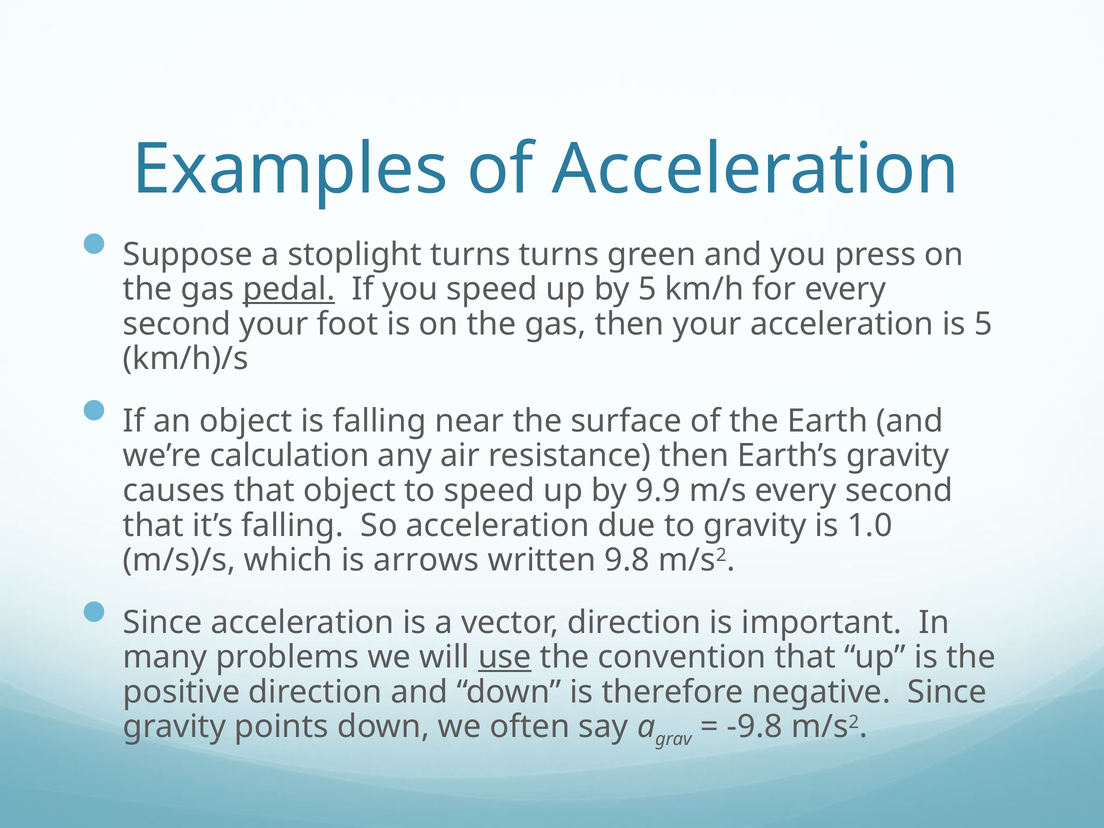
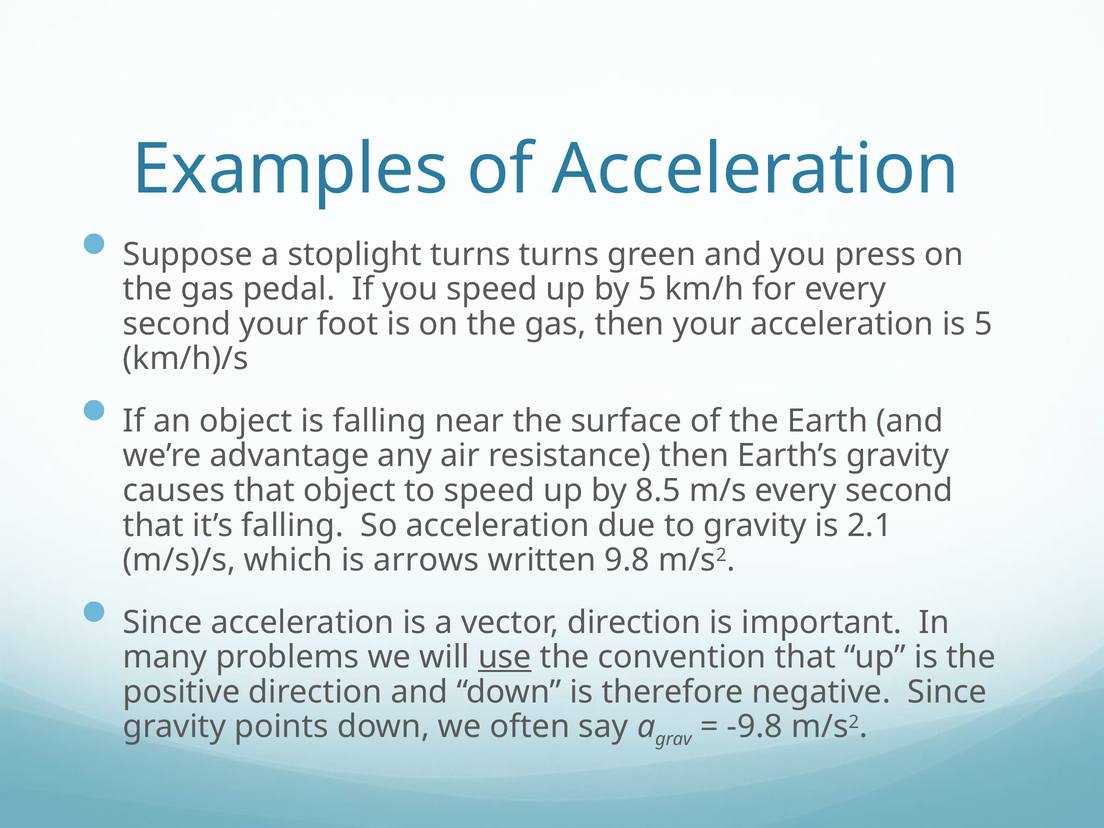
pedal underline: present -> none
calculation: calculation -> advantage
9.9: 9.9 -> 8.5
1.0: 1.0 -> 2.1
